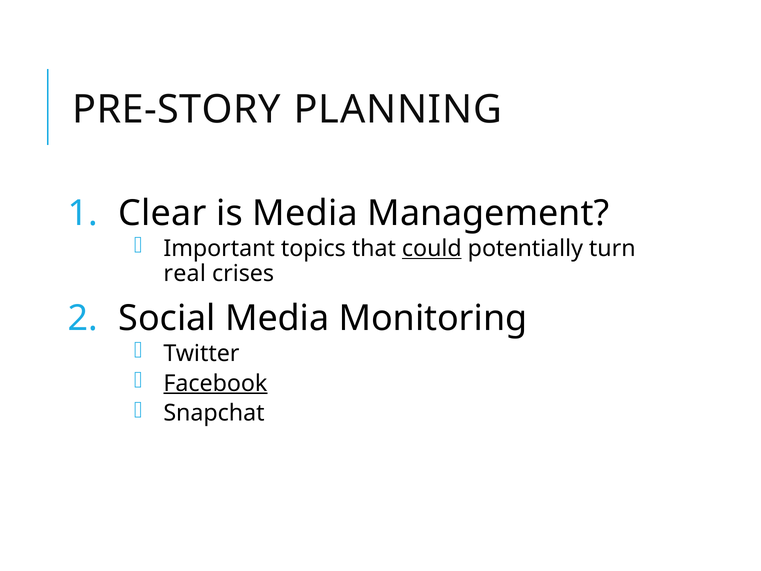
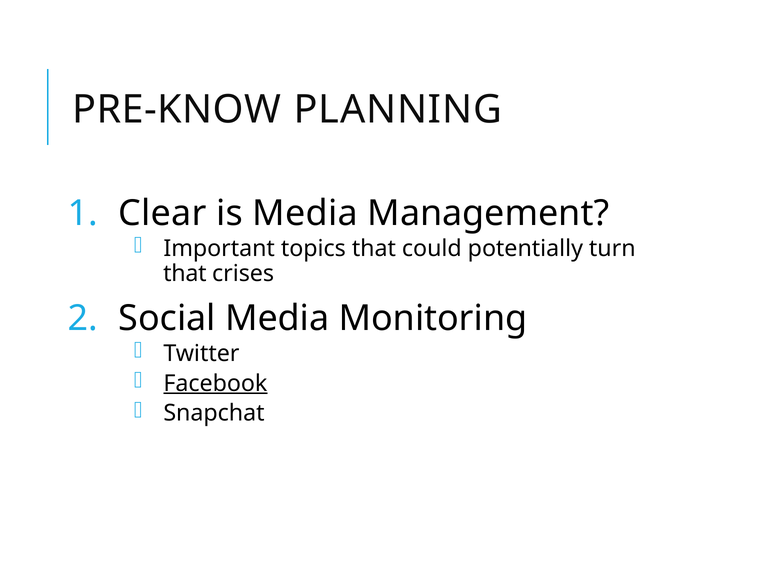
PRE-STORY: PRE-STORY -> PRE-KNOW
could underline: present -> none
real at (185, 274): real -> that
